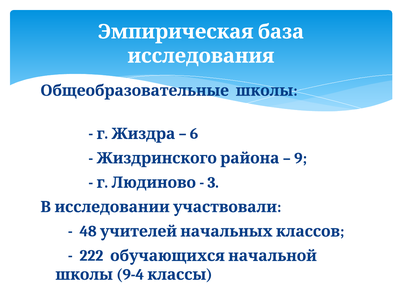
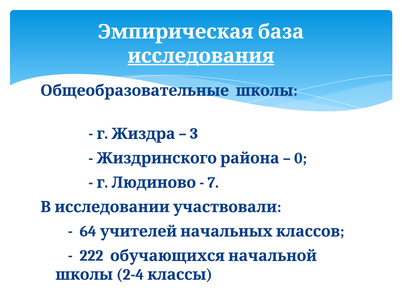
исследования underline: none -> present
6: 6 -> 3
9: 9 -> 0
3: 3 -> 7
48: 48 -> 64
9-4: 9-4 -> 2-4
